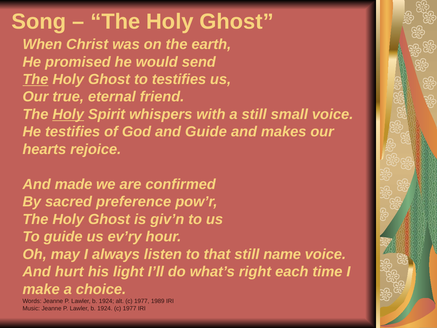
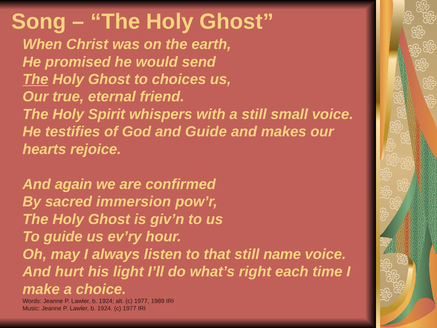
to testifies: testifies -> choices
Holy at (68, 114) underline: present -> none
made: made -> again
preference: preference -> immersion
